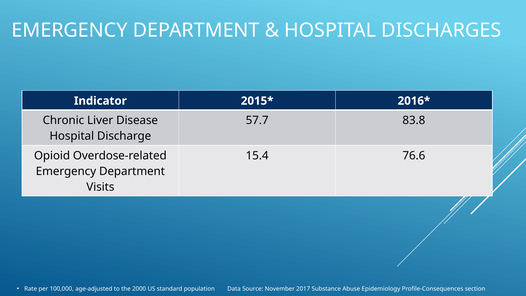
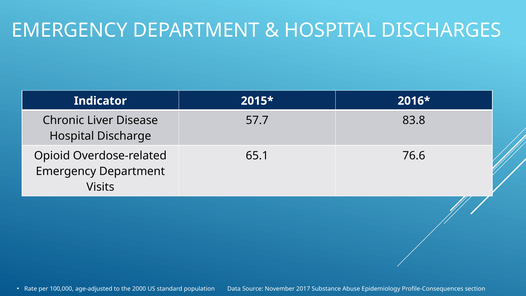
15.4: 15.4 -> 65.1
